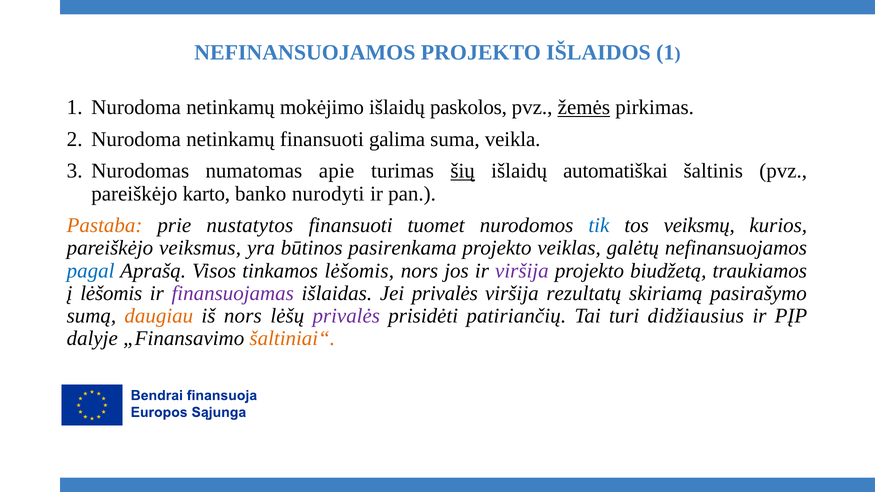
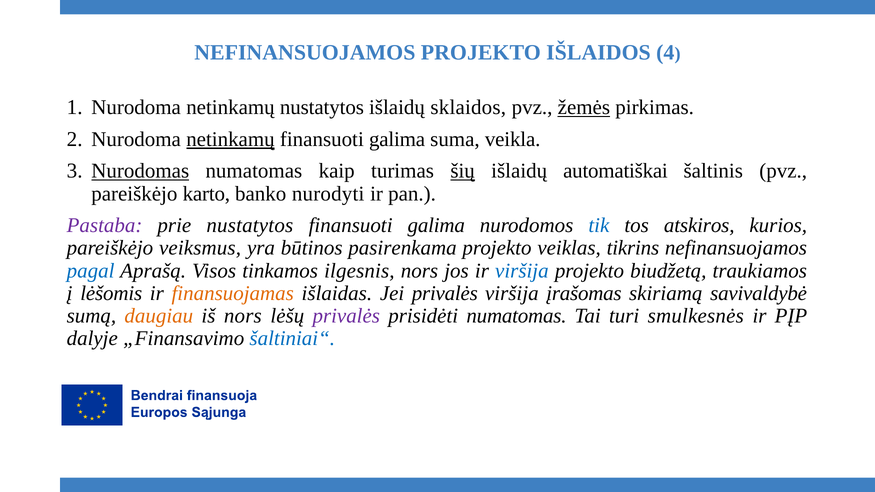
IŠLAIDOS 1: 1 -> 4
netinkamų mokėjimo: mokėjimo -> nustatytos
paskolos: paskolos -> sklaidos
netinkamų at (230, 139) underline: none -> present
Nurodomas underline: none -> present
apie: apie -> kaip
Pastaba colour: orange -> purple
tuomet at (436, 225): tuomet -> galima
veiksmų: veiksmų -> atskiros
galėtų: galėtų -> tikrins
tinkamos lėšomis: lėšomis -> ilgesnis
viršija at (522, 271) colour: purple -> blue
finansuojamas colour: purple -> orange
rezultatų: rezultatų -> įrašomas
pasirašymo: pasirašymo -> savivaldybė
prisidėti patiriančių: patiriančių -> numatomas
didžiausius: didžiausius -> smulkesnės
šaltiniai“ colour: orange -> blue
